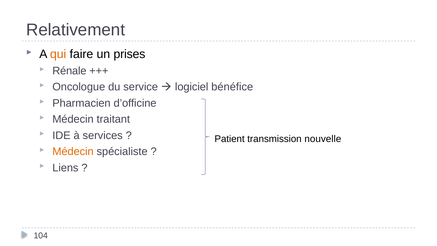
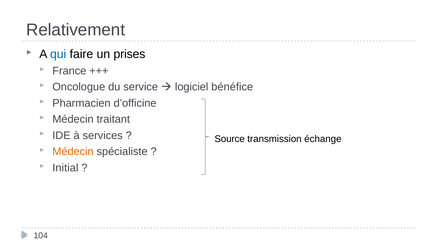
qui colour: orange -> blue
Rénale: Rénale -> France
Patient: Patient -> Source
nouvelle: nouvelle -> échange
Liens: Liens -> Initial
